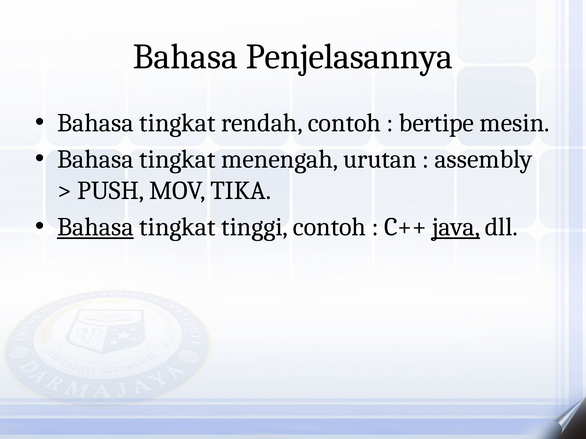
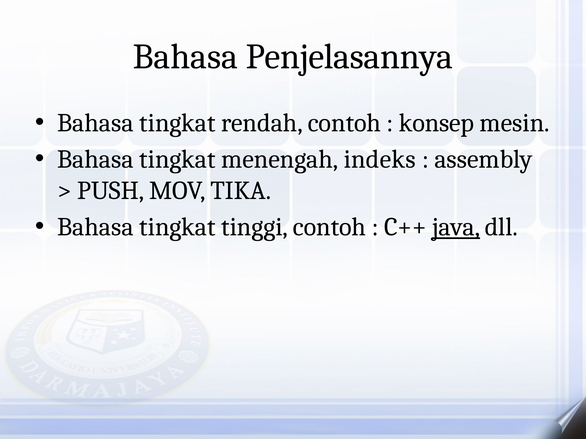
bertipe: bertipe -> konsep
urutan: urutan -> indeks
Bahasa at (95, 227) underline: present -> none
